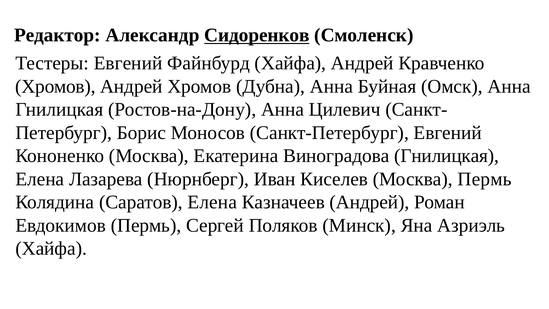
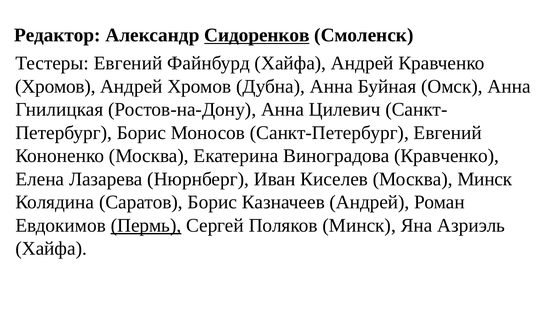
Виноградова Гнилицкая: Гнилицкая -> Кравченко
Москва Пермь: Пермь -> Минск
Саратов Елена: Елена -> Борис
Пермь at (146, 225) underline: none -> present
